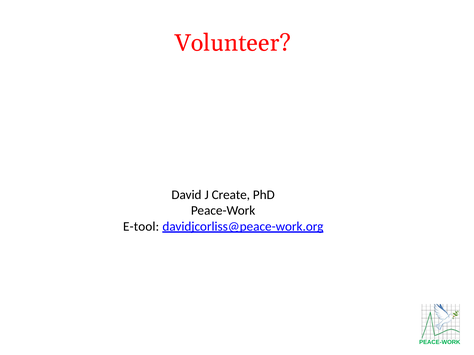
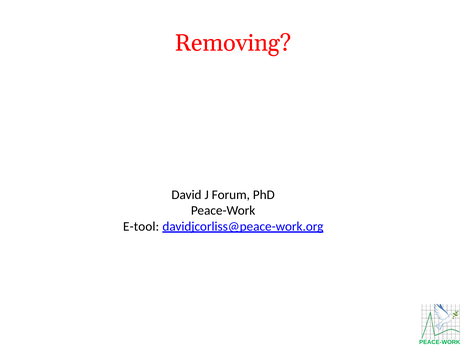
Volunteer: Volunteer -> Removing
Create: Create -> Forum
